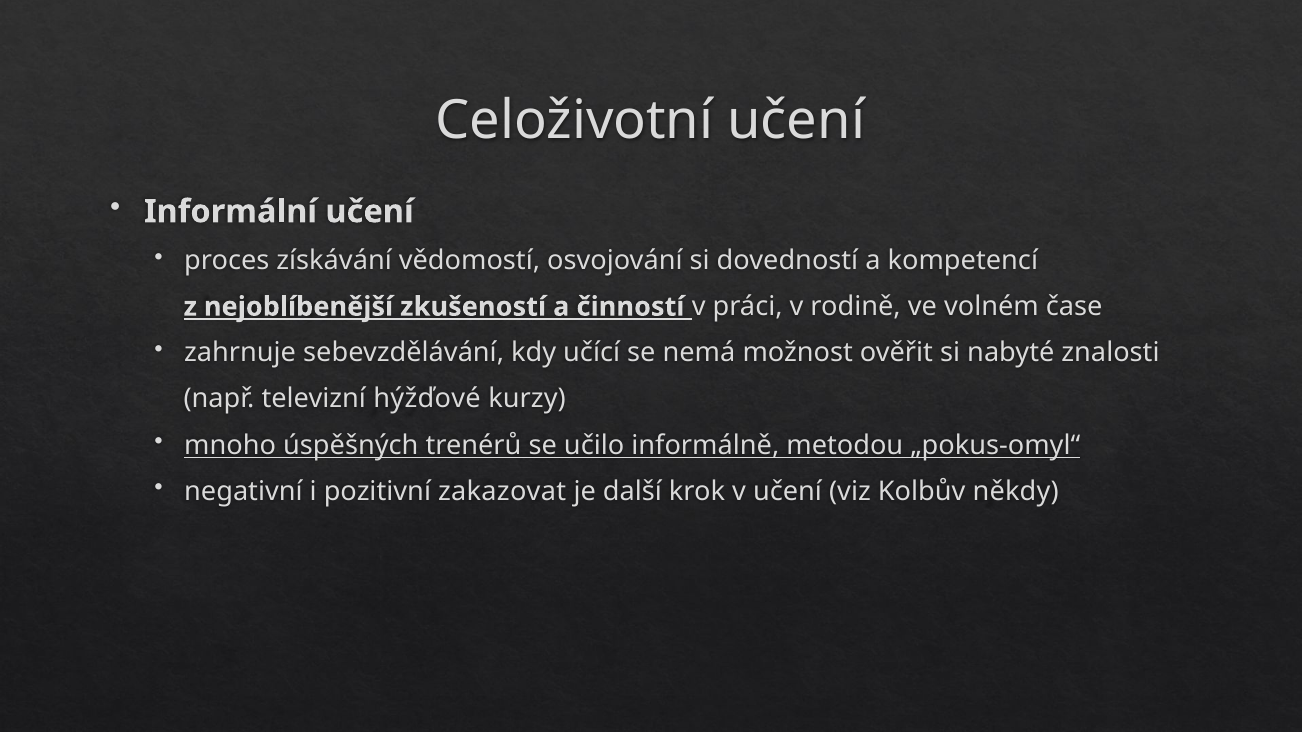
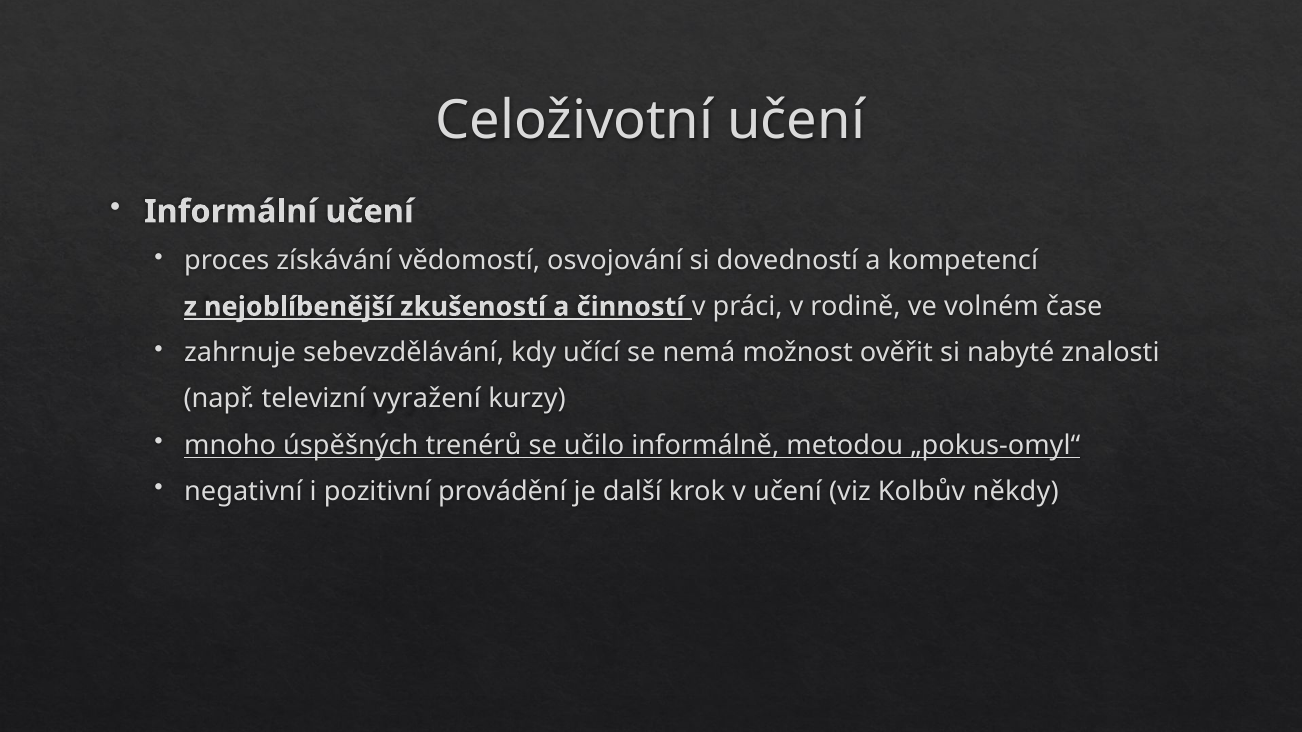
hýžďové: hýžďové -> vyražení
zakazovat: zakazovat -> provádění
